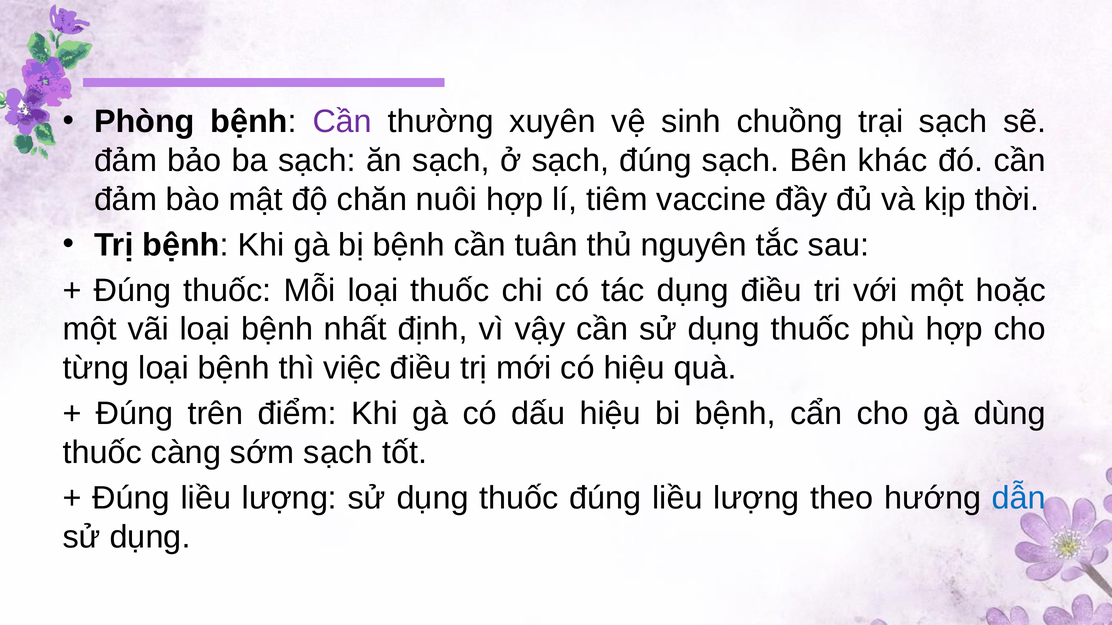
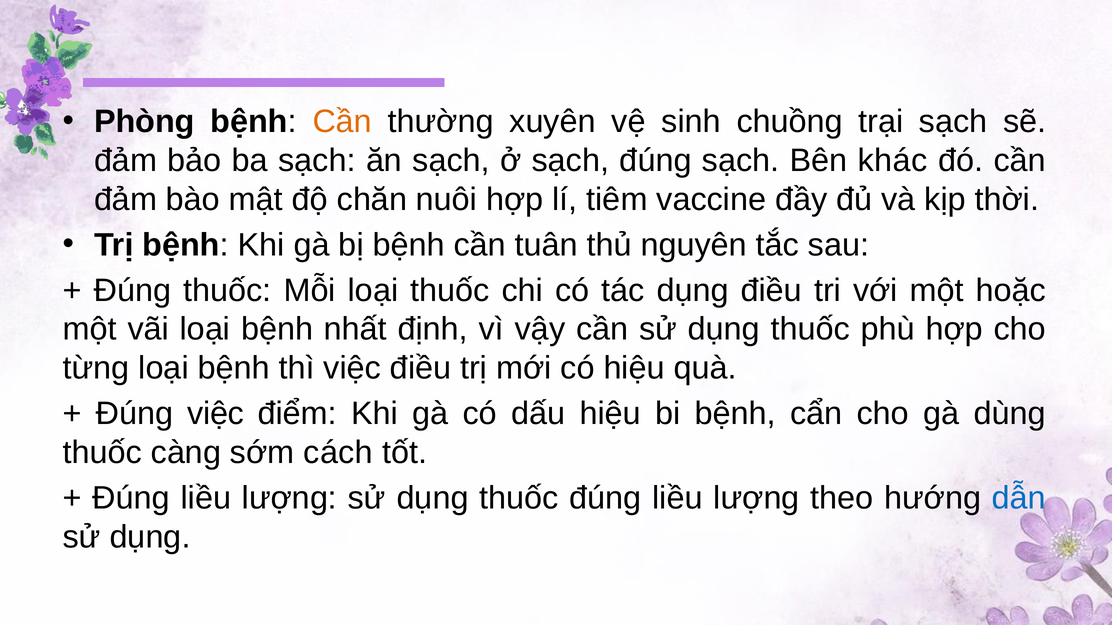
Cần at (342, 122) colour: purple -> orange
Đúng trên: trên -> việc
sớm sạch: sạch -> cách
